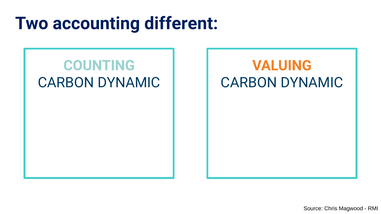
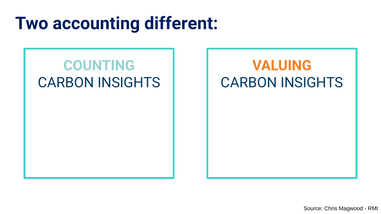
DYNAMIC at (129, 83): DYNAMIC -> INSIGHTS
DYNAMIC at (312, 83): DYNAMIC -> INSIGHTS
